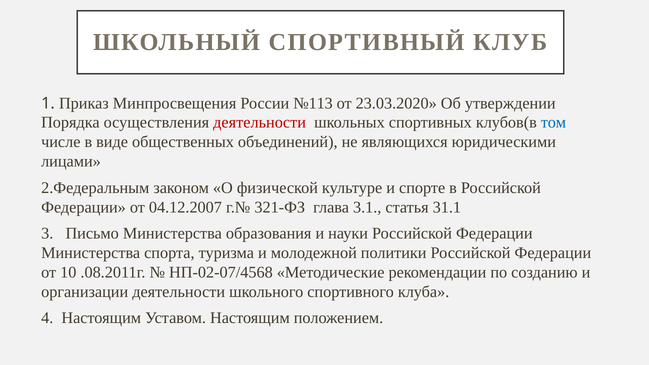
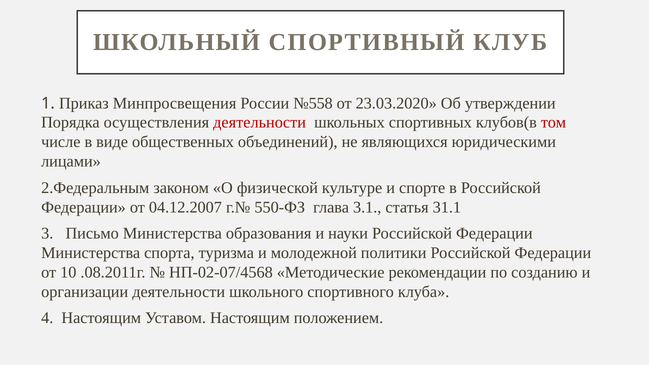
№113: №113 -> №558
том colour: blue -> red
321-ФЗ: 321-ФЗ -> 550-ФЗ
